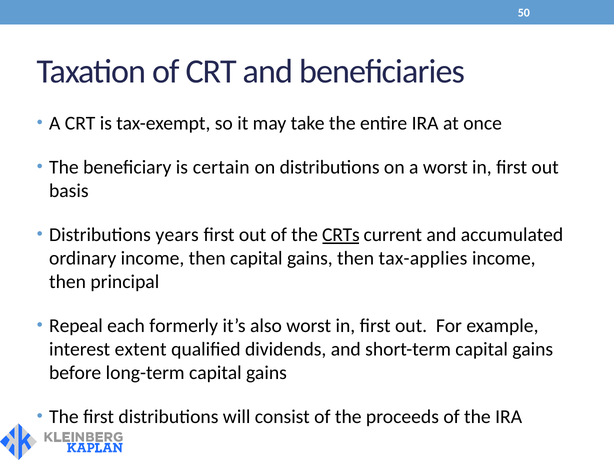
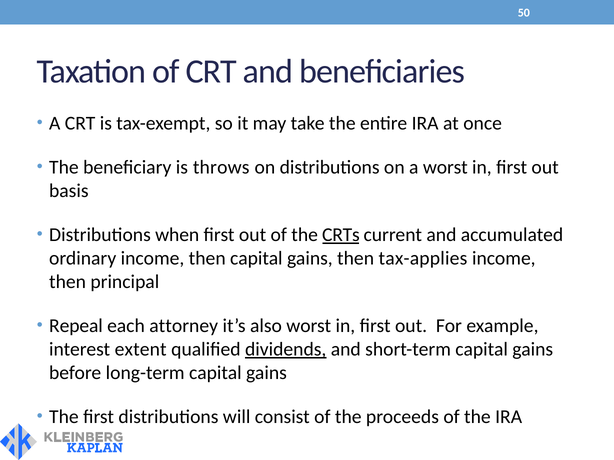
certain: certain -> throws
years: years -> when
formerly: formerly -> attorney
dividends underline: none -> present
